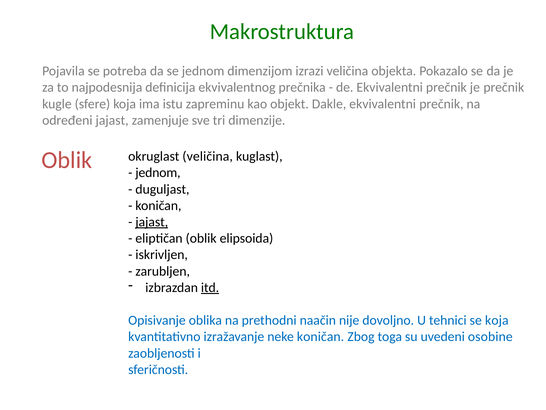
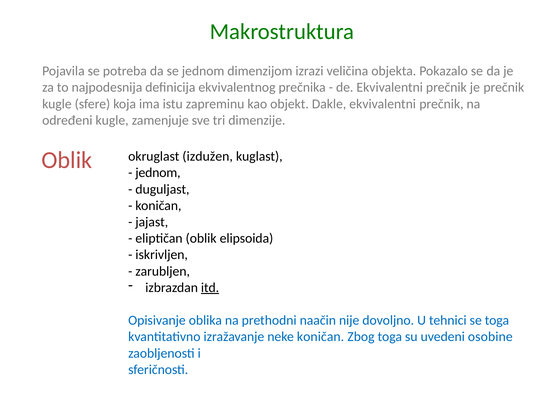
određeni jajast: jajast -> kugle
okruglast veličina: veličina -> izdužen
jajast at (152, 222) underline: present -> none
se koja: koja -> toga
